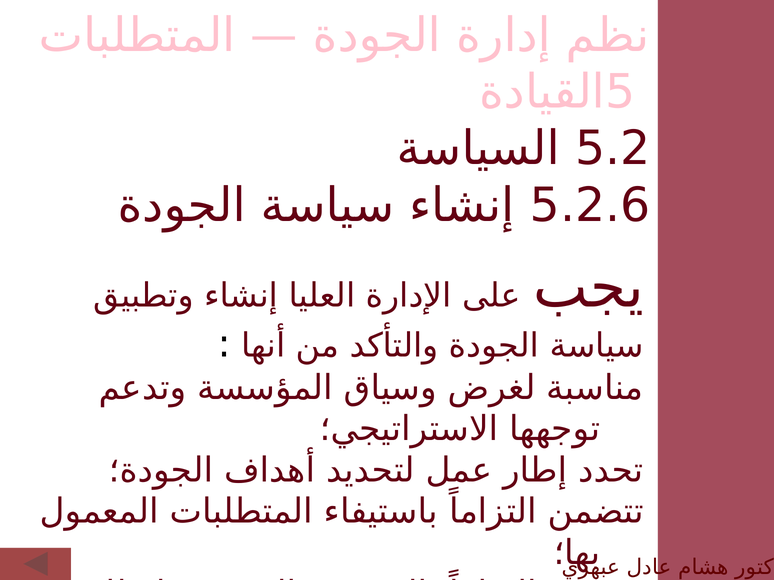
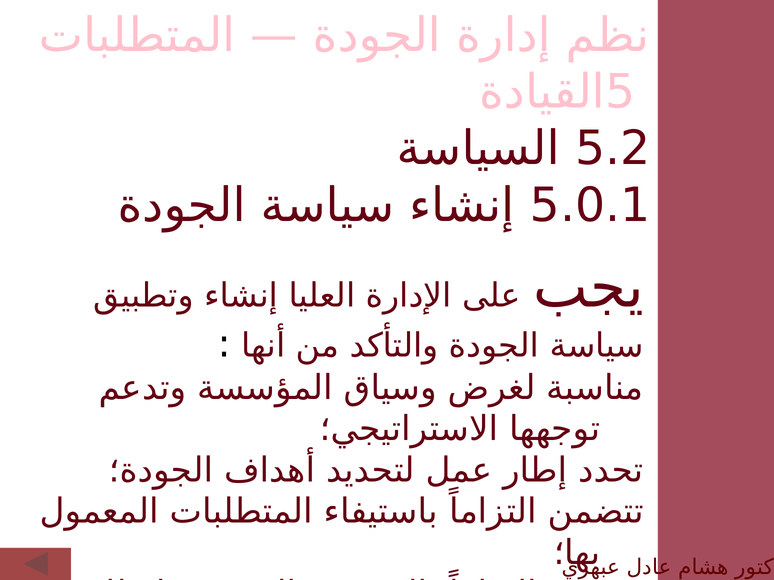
5.2.6: 5.2.6 -> 5.0.1
